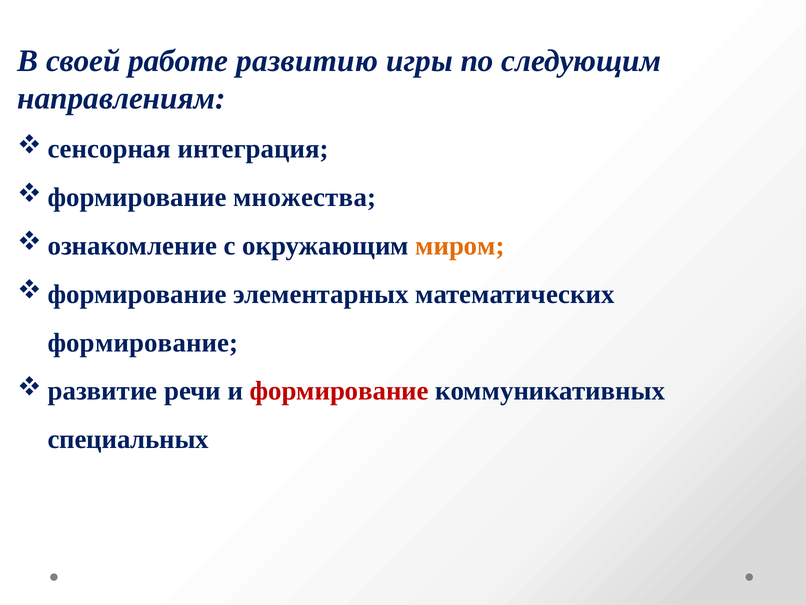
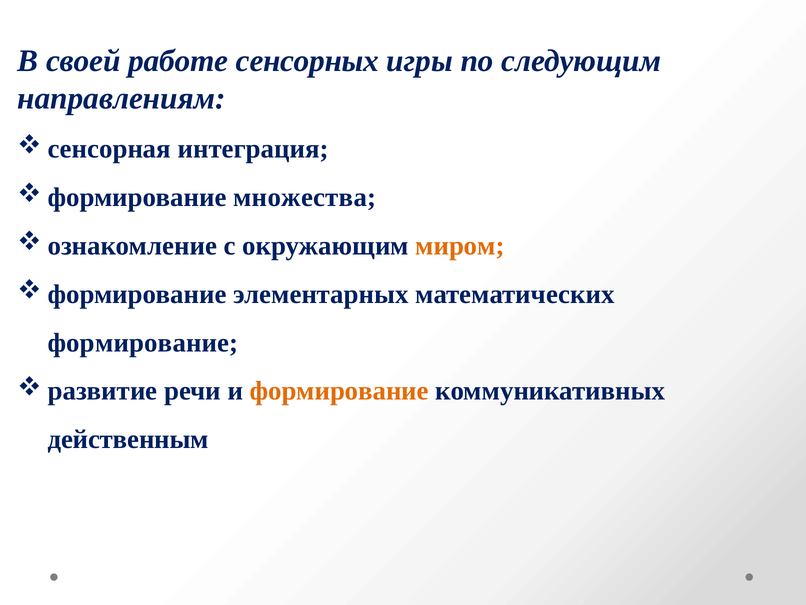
развитию: развитию -> сенсорных
формирование at (339, 391) colour: red -> orange
специальных: специальных -> действенным
